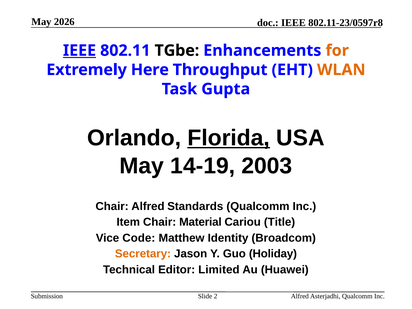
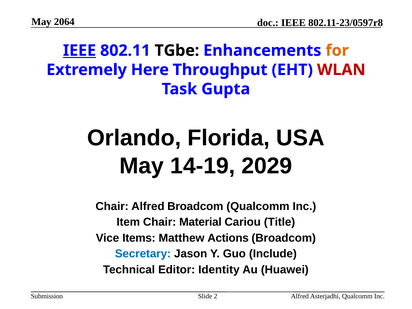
2026: 2026 -> 2064
WLAN colour: orange -> red
Florida underline: present -> none
2003: 2003 -> 2029
Alfred Standards: Standards -> Broadcom
Code: Code -> Items
Identity: Identity -> Actions
Secretary colour: orange -> blue
Holiday: Holiday -> Include
Limited: Limited -> Identity
